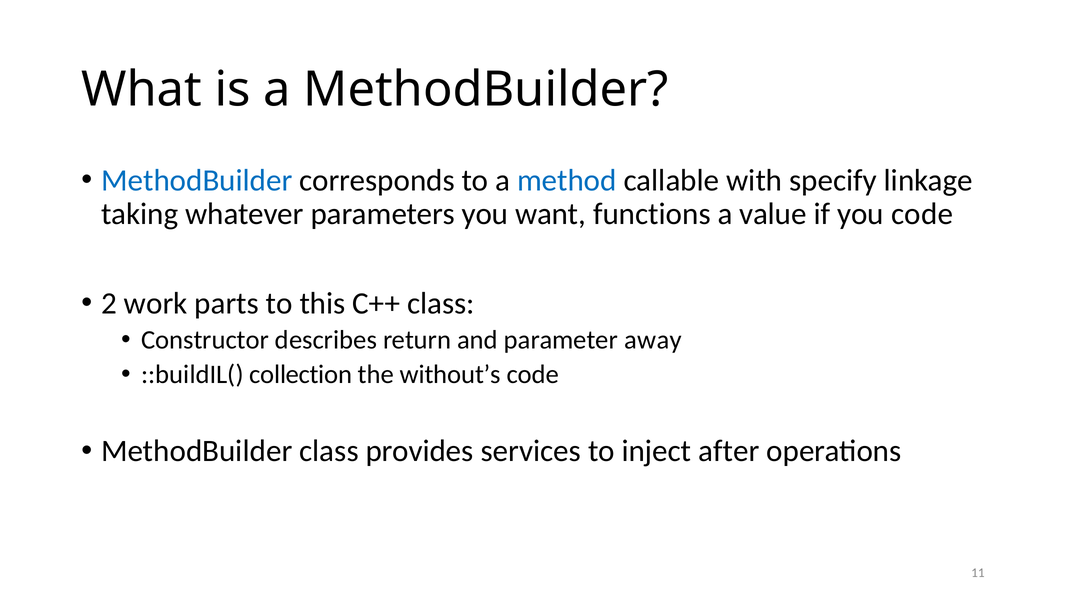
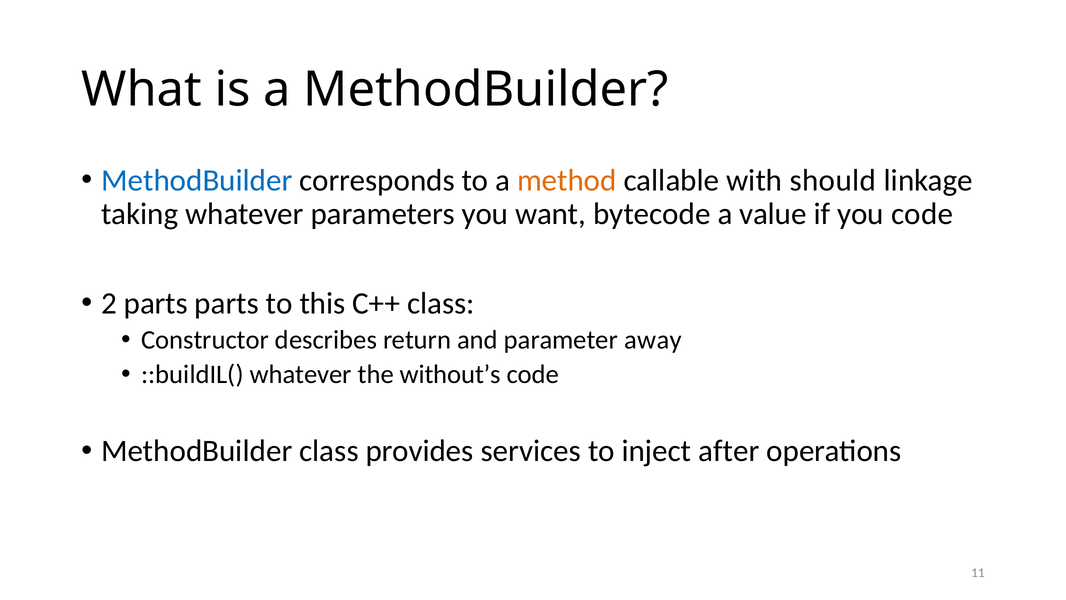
method colour: blue -> orange
specify: specify -> should
functions: functions -> bytecode
2 work: work -> parts
::buildIL( collection: collection -> whatever
